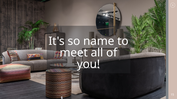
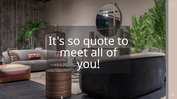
name: name -> quote
